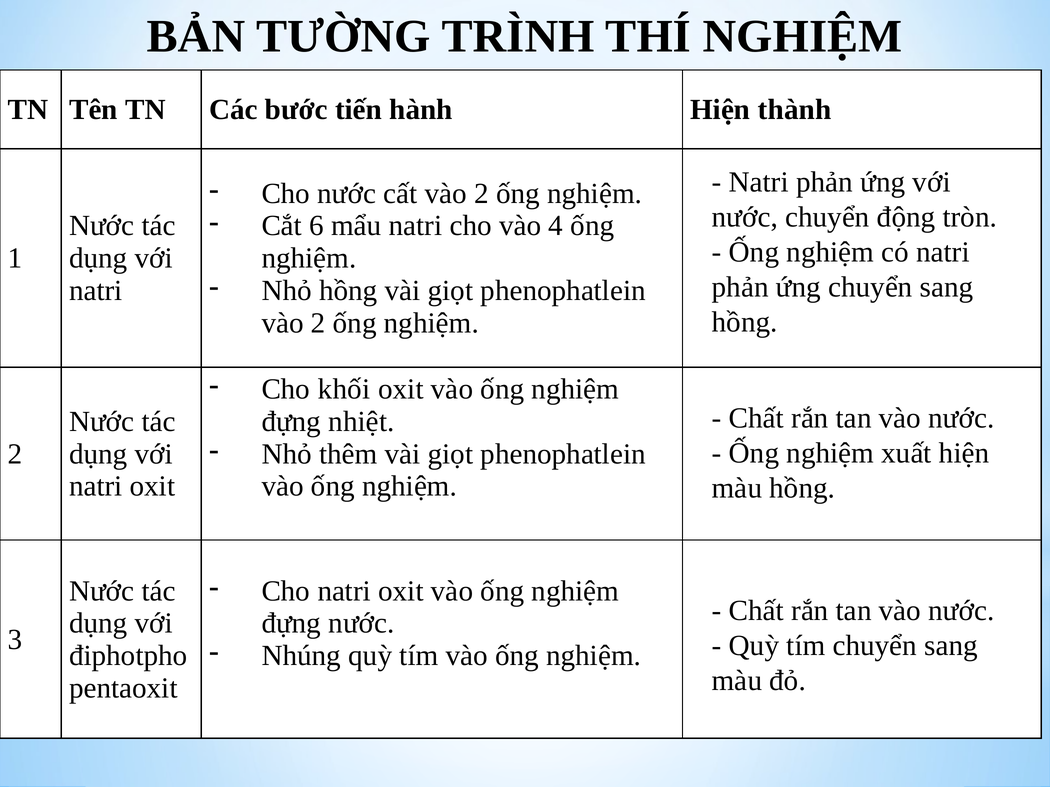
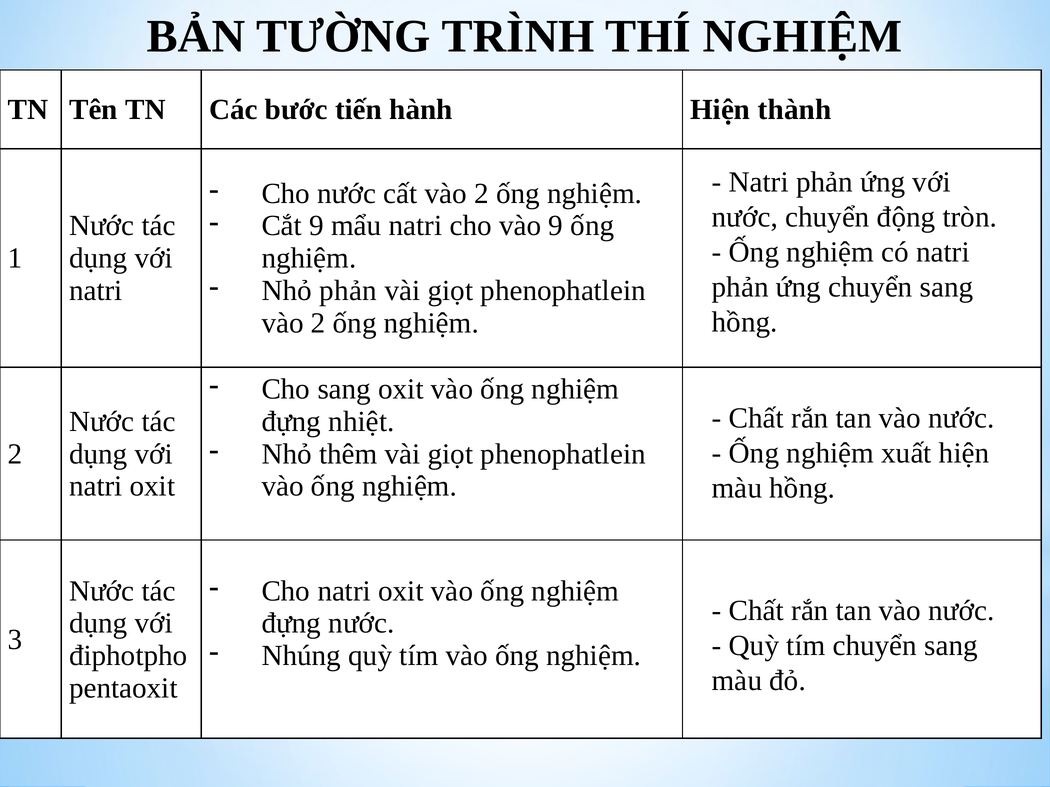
Cắt 6: 6 -> 9
vào 4: 4 -> 9
Nhỏ hồng: hồng -> phản
Cho khối: khối -> sang
